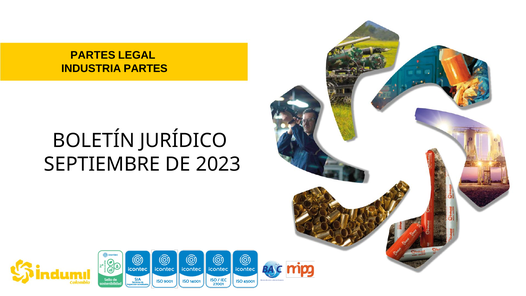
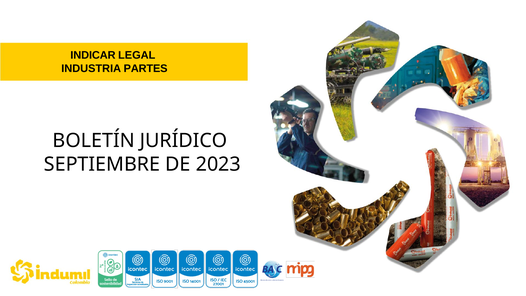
PARTES at (93, 55): PARTES -> INDICAR
